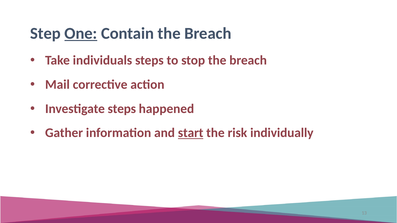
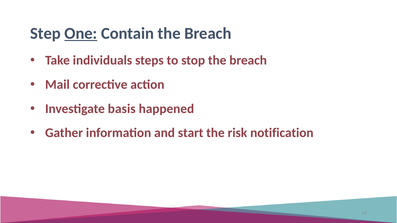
Investigate steps: steps -> basis
start underline: present -> none
individually: individually -> notification
